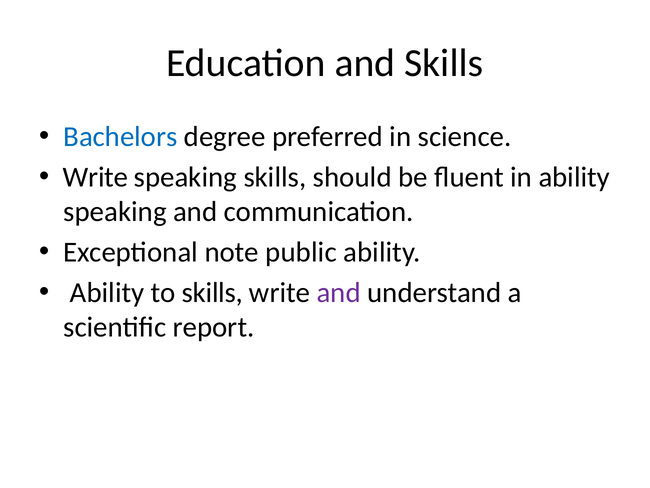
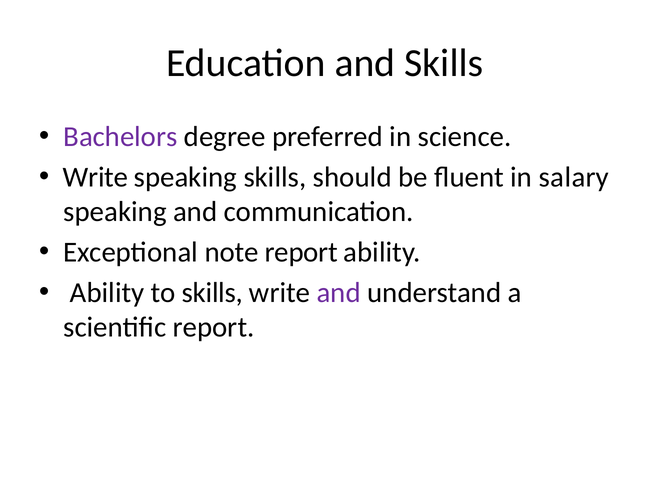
Bachelors colour: blue -> purple
in ability: ability -> salary
note public: public -> report
